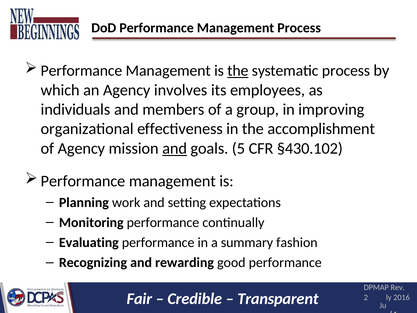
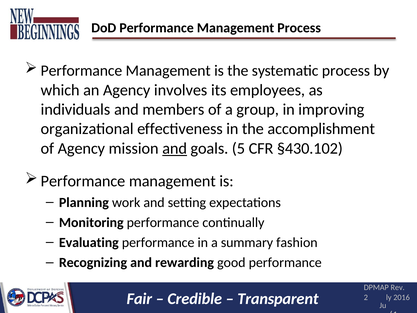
the at (238, 71) underline: present -> none
